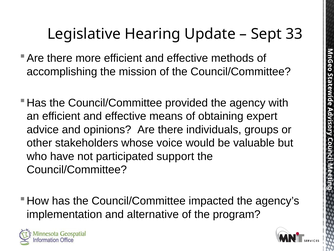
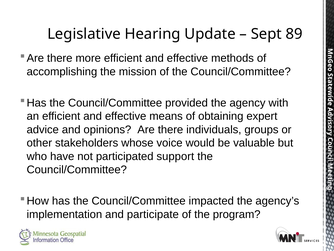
33: 33 -> 89
alternative: alternative -> participate
